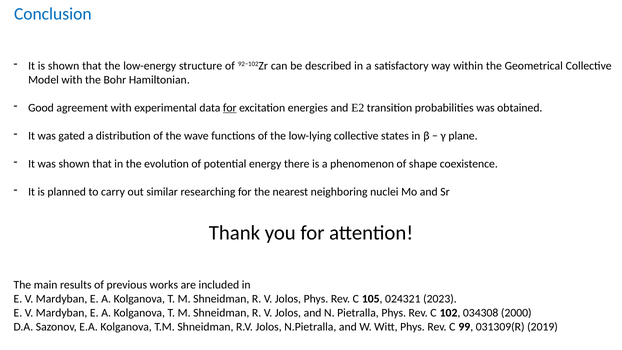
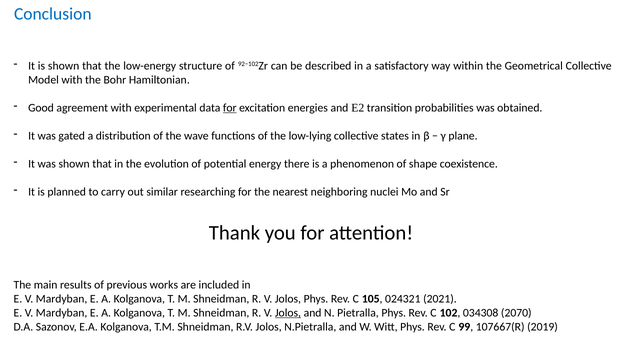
2023: 2023 -> 2021
Jolos at (288, 313) underline: none -> present
2000: 2000 -> 2070
031309(R: 031309(R -> 107667(R
